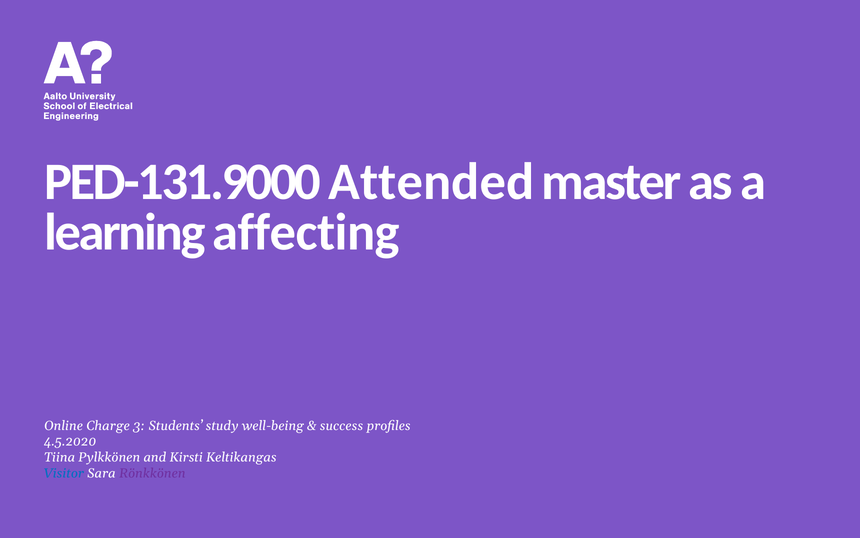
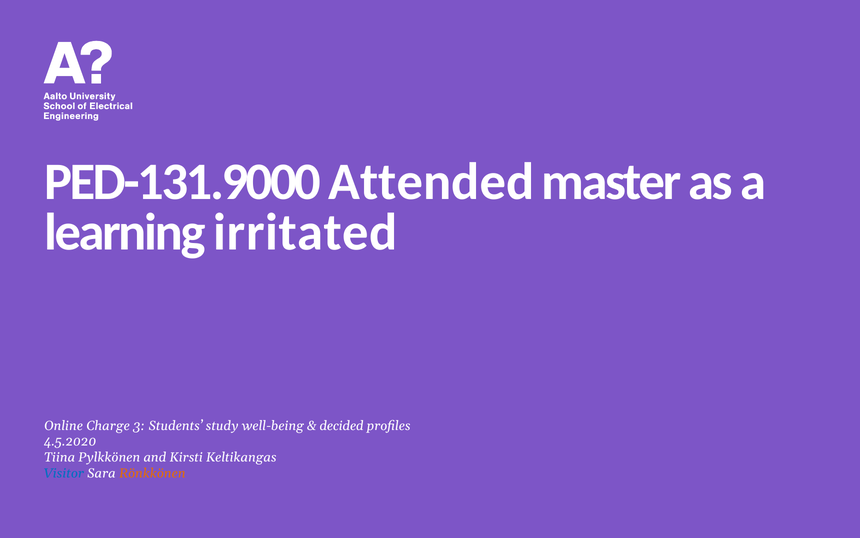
affecting: affecting -> irritated
success: success -> decided
Rönkkönen colour: purple -> orange
